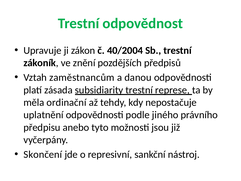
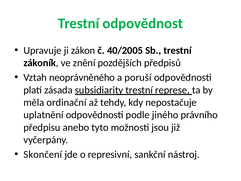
40/2004: 40/2004 -> 40/2005
zaměstnancům: zaměstnancům -> neoprávněného
danou: danou -> poruší
